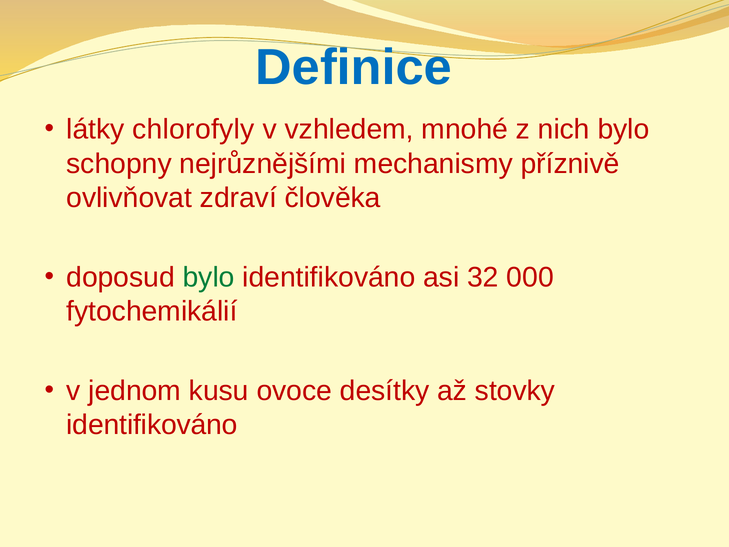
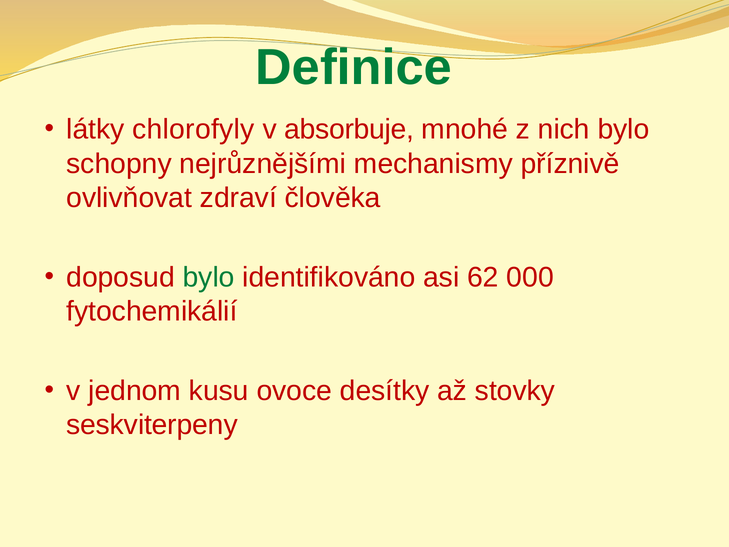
Definice colour: blue -> green
vzhledem: vzhledem -> absorbuje
32: 32 -> 62
identifikováno at (152, 425): identifikováno -> seskviterpeny
